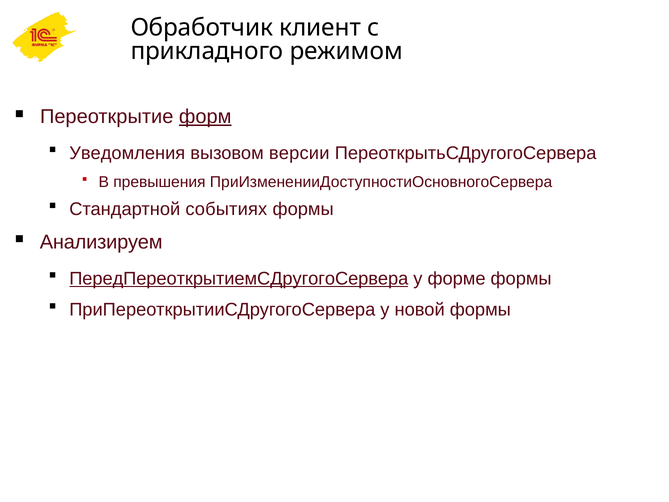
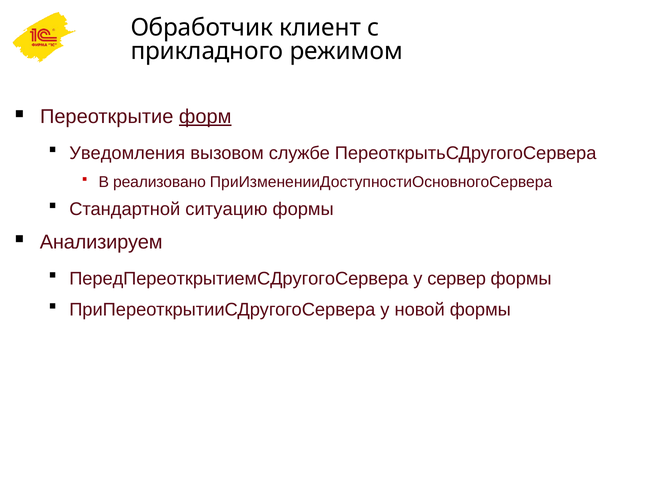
версии: версии -> службе
превышения: превышения -> реализовано
событиях: событиях -> ситуацию
ПередПереоткрытиемСДругогоСервера underline: present -> none
форме: форме -> сервер
